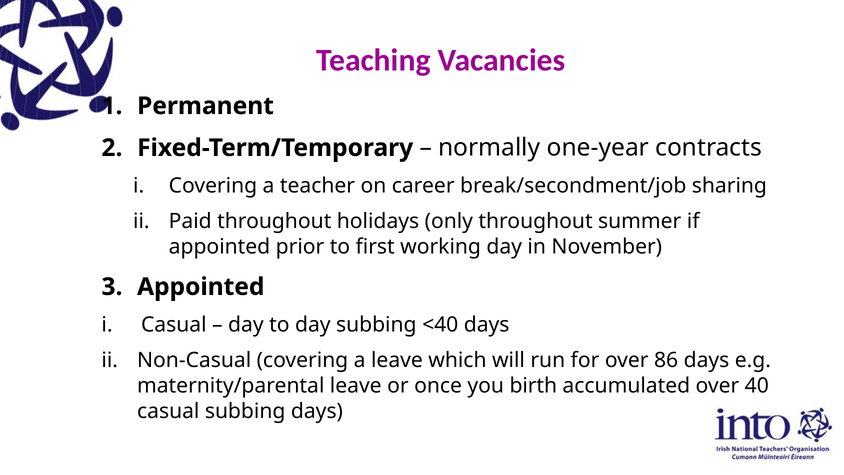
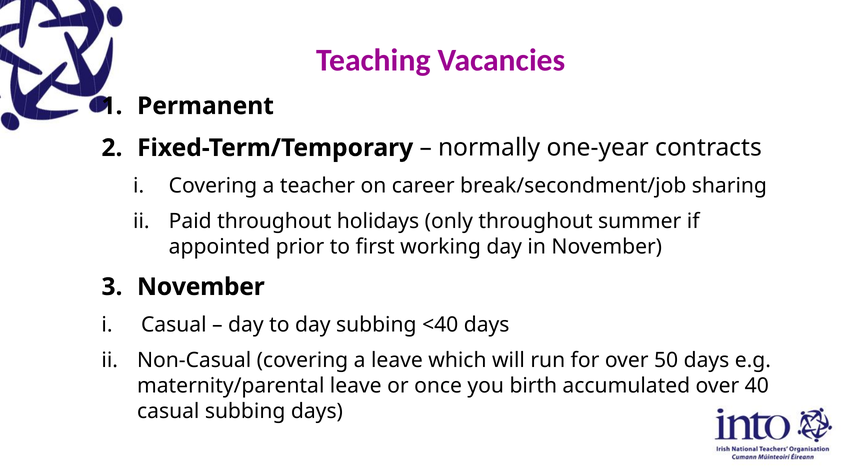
Appointed at (201, 287): Appointed -> November
86: 86 -> 50
